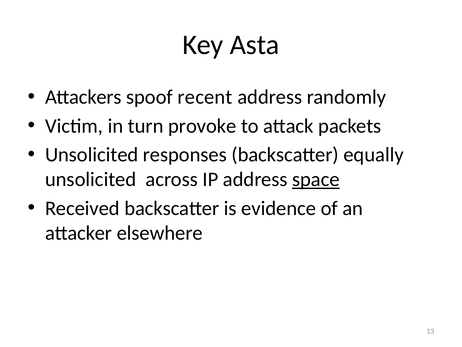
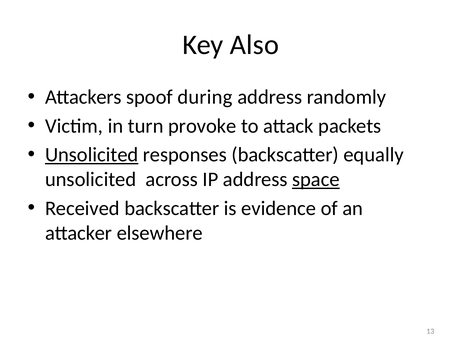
Asta: Asta -> Also
recent: recent -> during
Unsolicited at (92, 154) underline: none -> present
